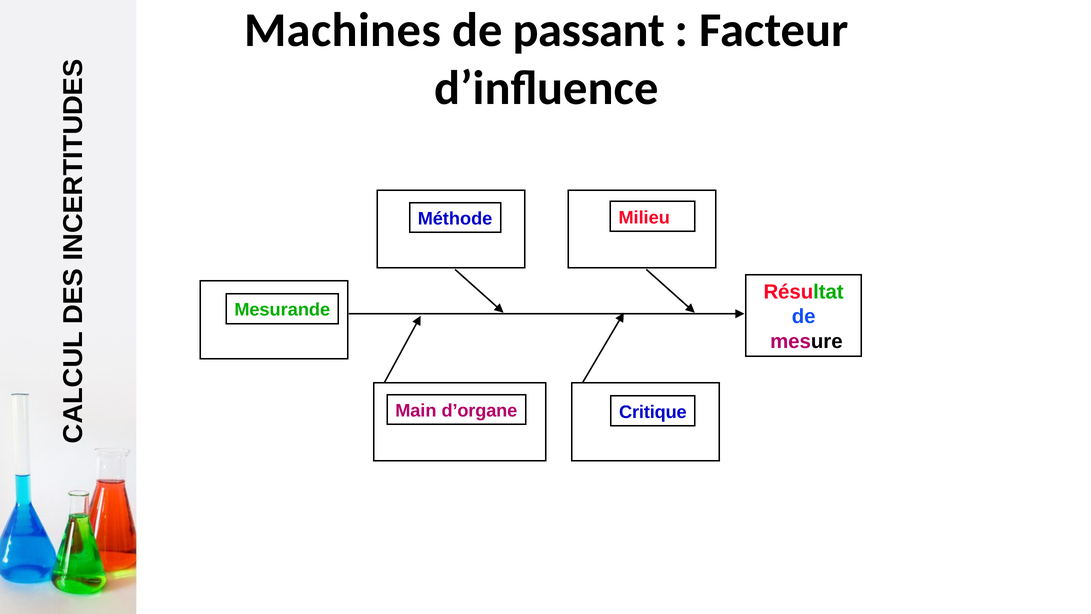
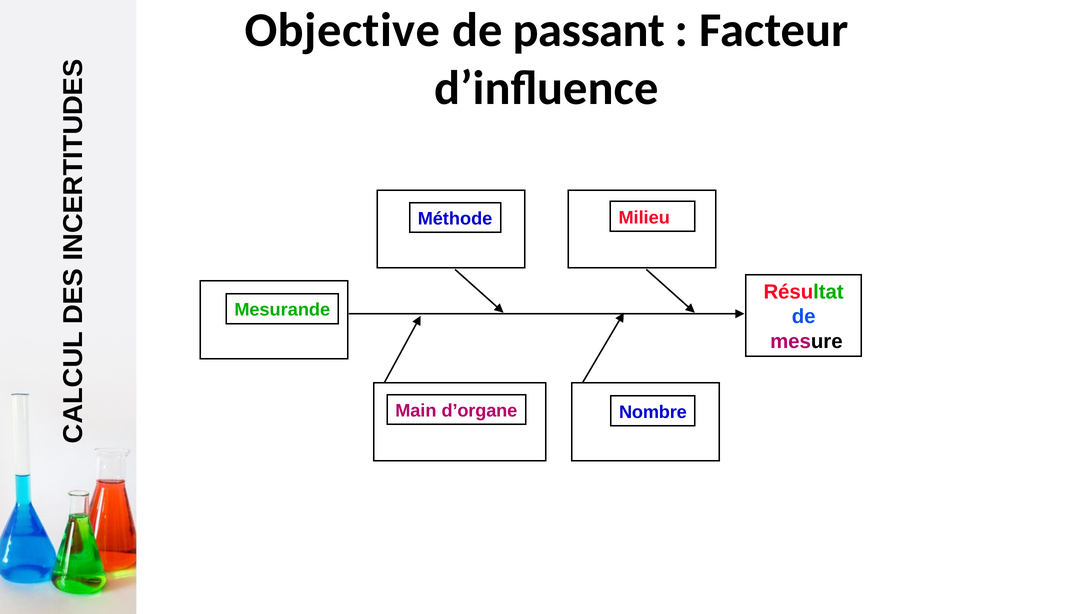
Machines: Machines -> Objective
Critique: Critique -> Nombre
